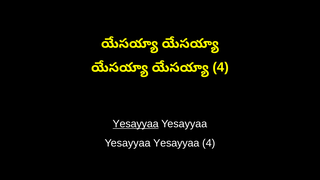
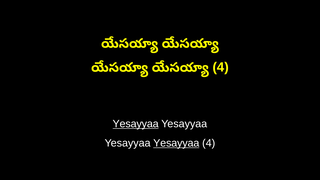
Yesayyaa at (176, 143) underline: none -> present
